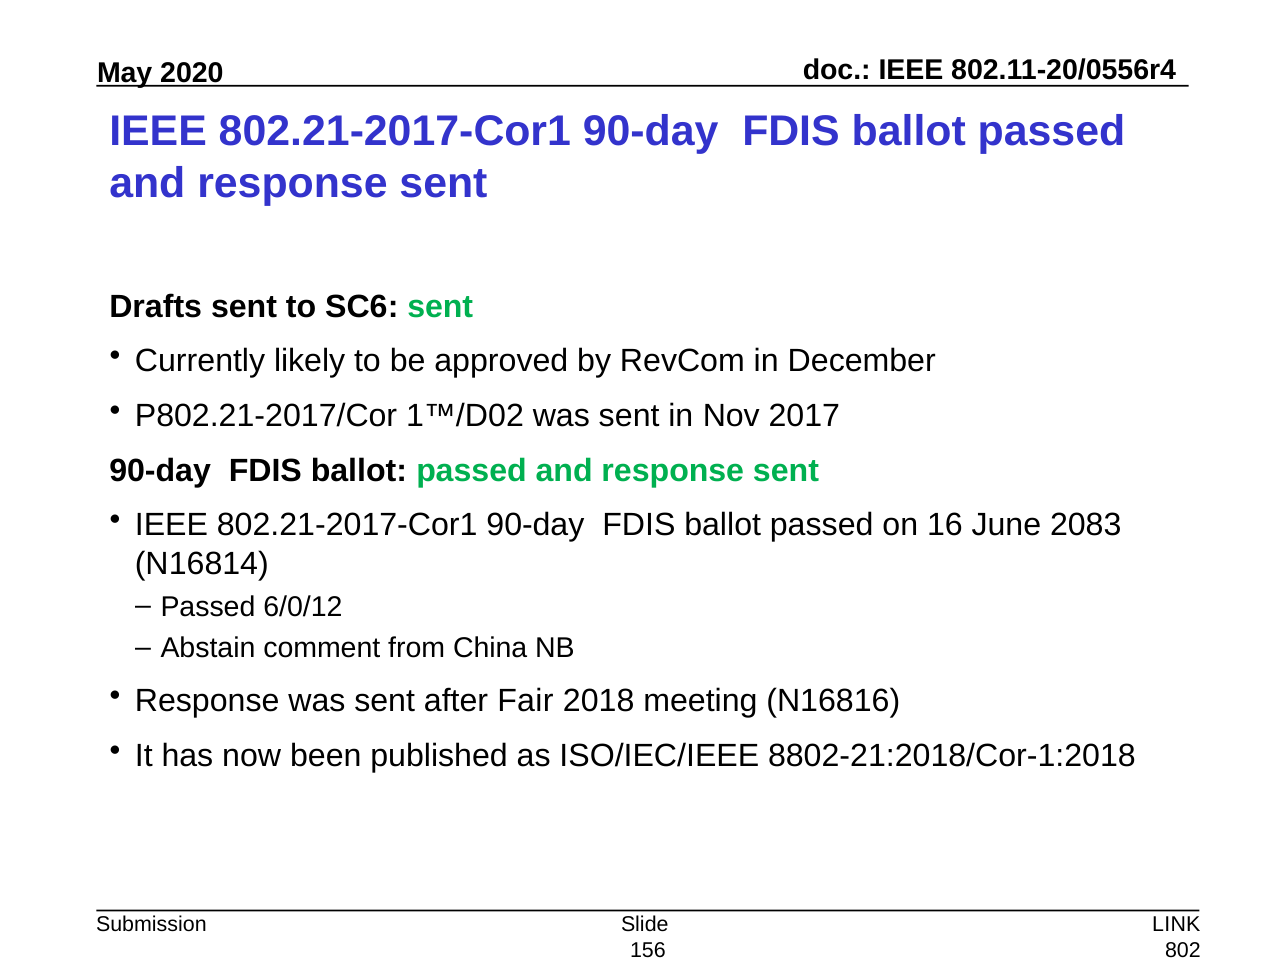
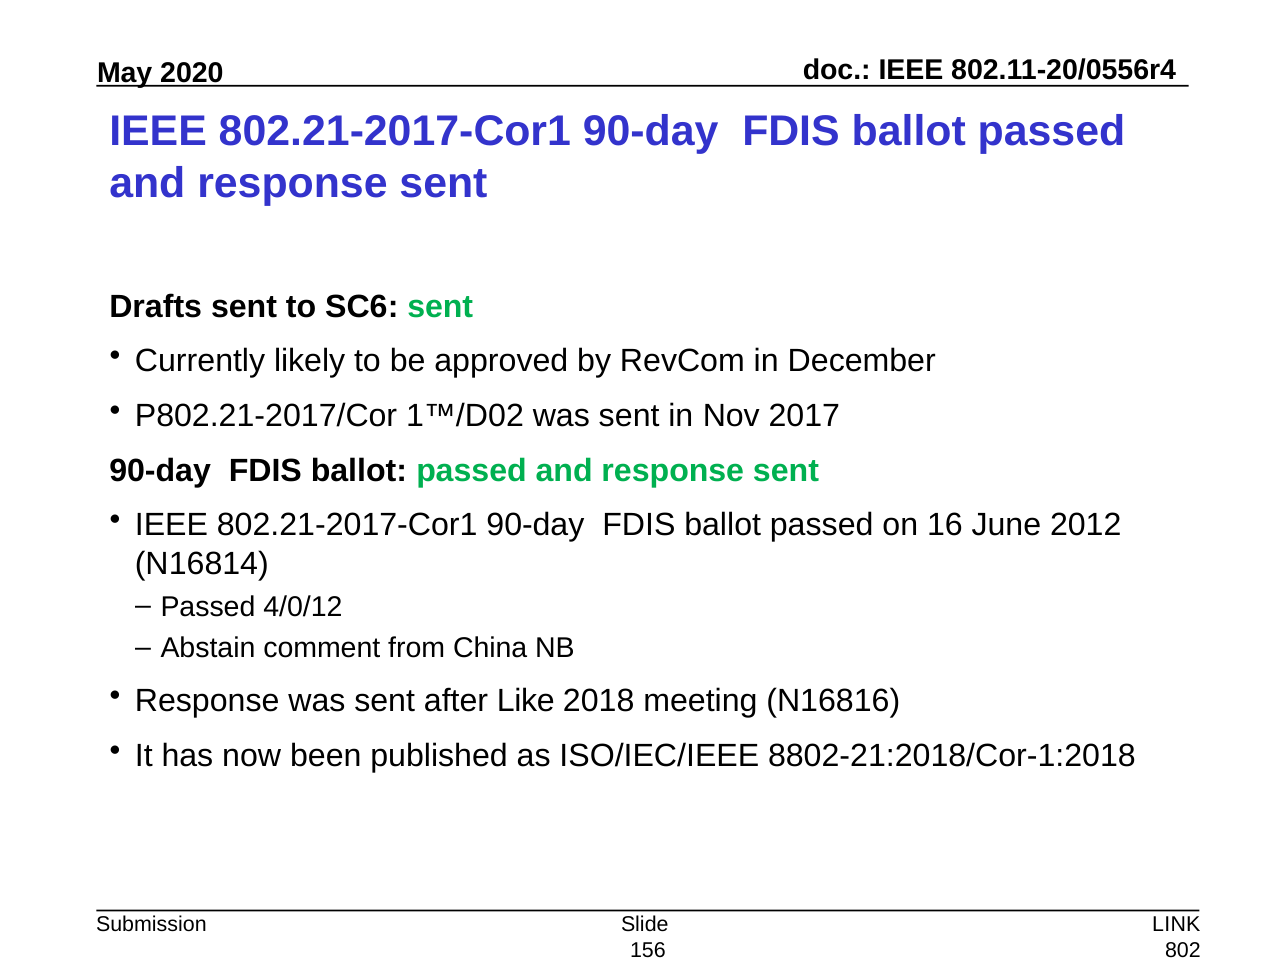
2083: 2083 -> 2012
6/0/12: 6/0/12 -> 4/0/12
Fair: Fair -> Like
